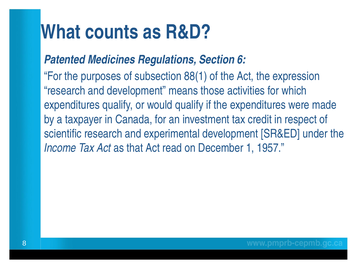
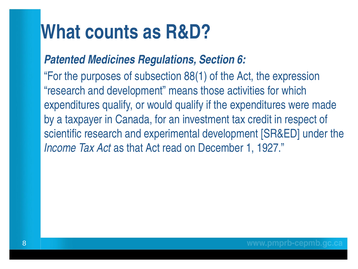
1957: 1957 -> 1927
